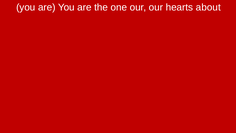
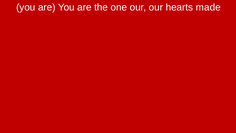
about: about -> made
